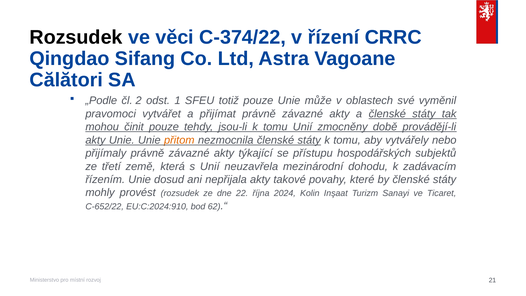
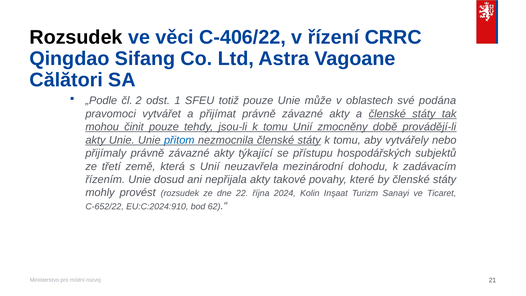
C‑374/22: C‑374/22 -> C‑406/22
vyměnil: vyměnil -> podána
přitom colour: orange -> blue
